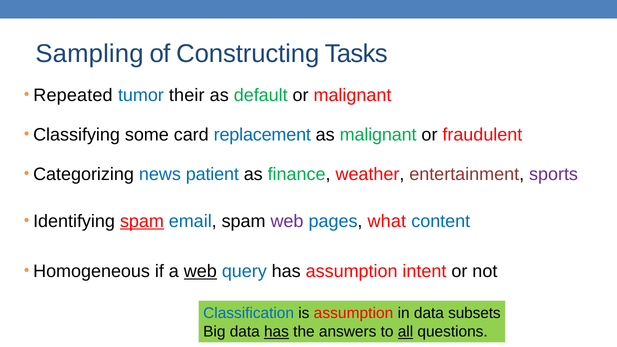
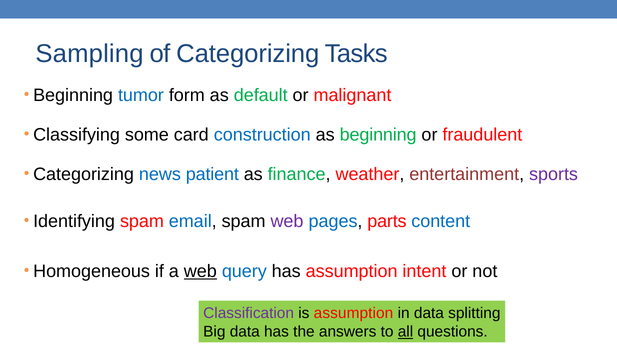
of Constructing: Constructing -> Categorizing
Repeated at (73, 95): Repeated -> Beginning
their: their -> form
replacement: replacement -> construction
as malignant: malignant -> beginning
spam at (142, 221) underline: present -> none
what: what -> parts
Classification colour: blue -> purple
subsets: subsets -> splitting
has at (276, 332) underline: present -> none
